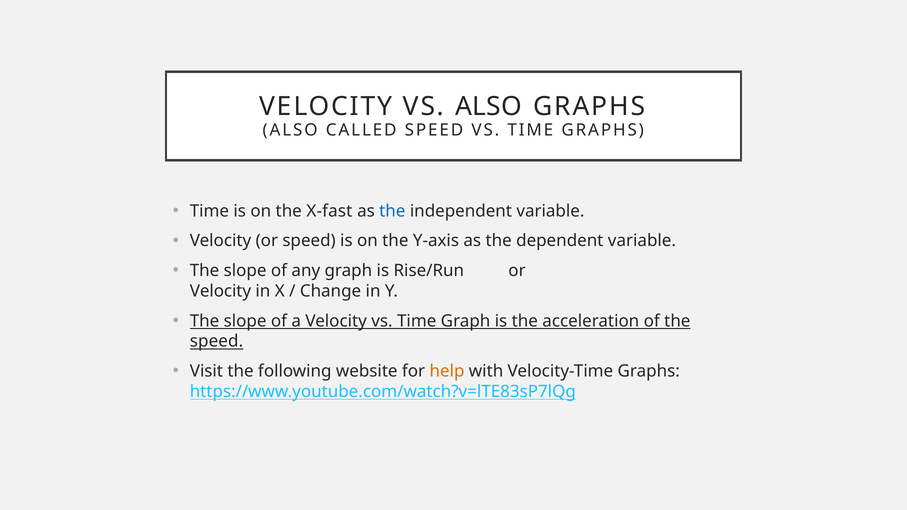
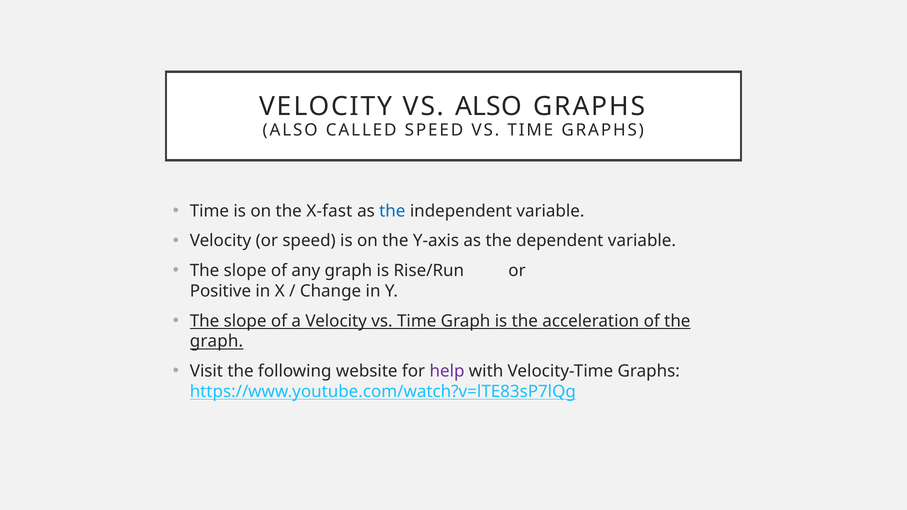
Velocity at (220, 291): Velocity -> Positive
speed at (216, 341): speed -> graph
help colour: orange -> purple
